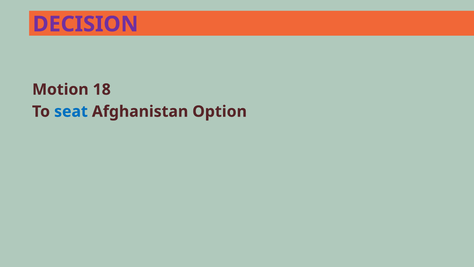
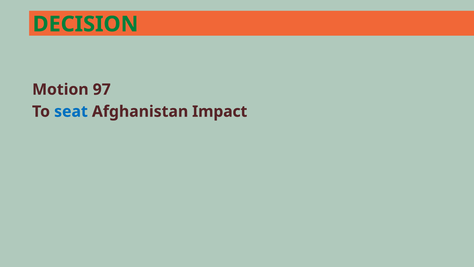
DECISION colour: purple -> green
18: 18 -> 97
Option: Option -> Impact
